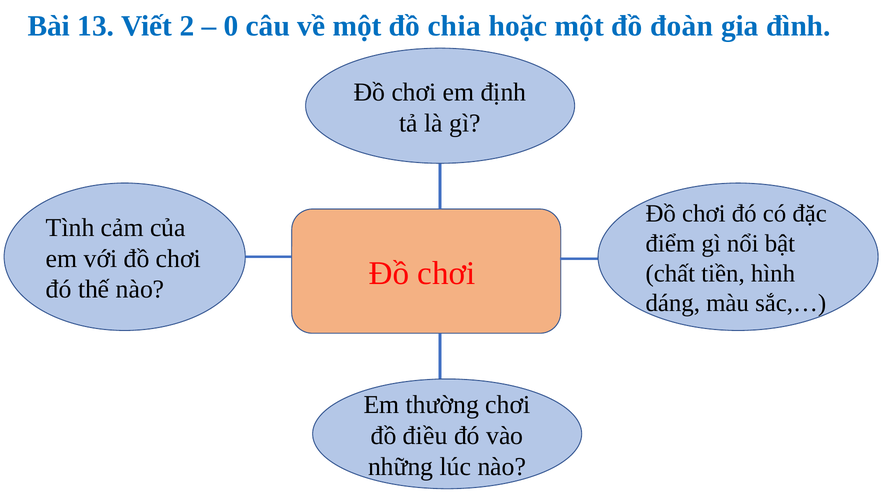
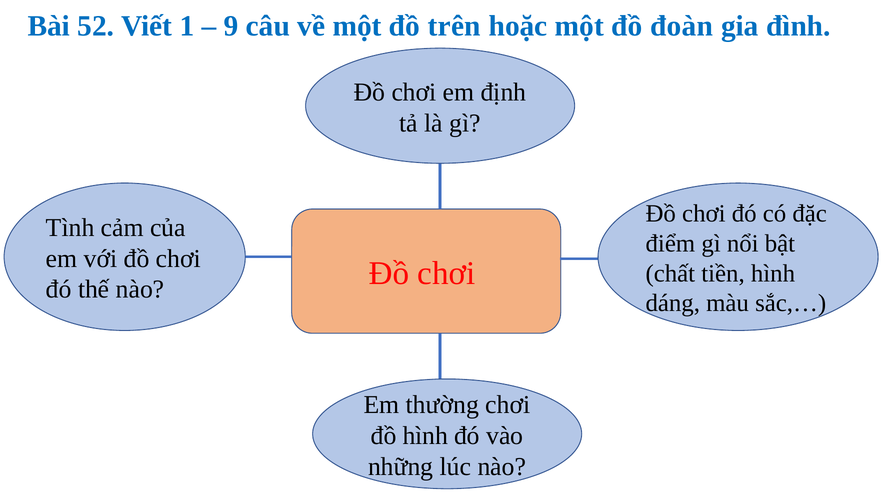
13: 13 -> 52
2: 2 -> 1
0: 0 -> 9
chia: chia -> trên
đồ điều: điều -> hình
